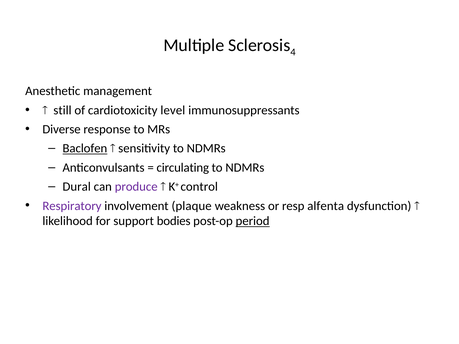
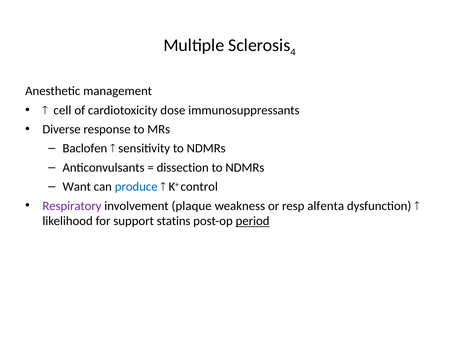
still: still -> cell
level: level -> dose
Baclofen underline: present -> none
circulating: circulating -> dissection
Dural: Dural -> Want
produce colour: purple -> blue
bodies: bodies -> statins
